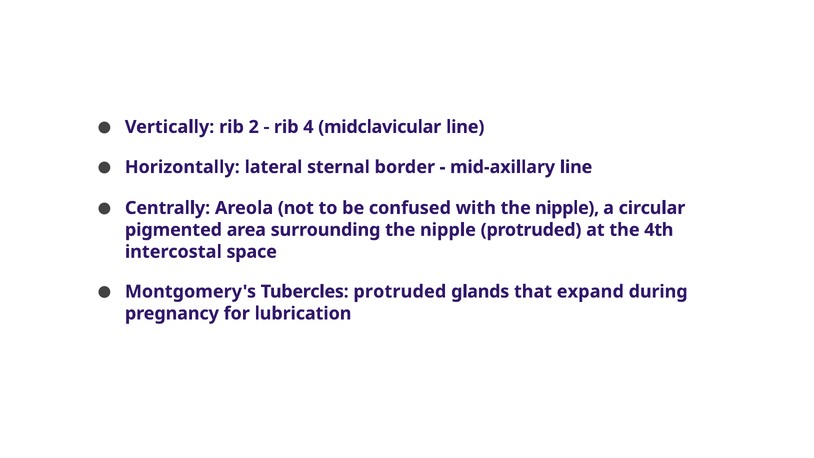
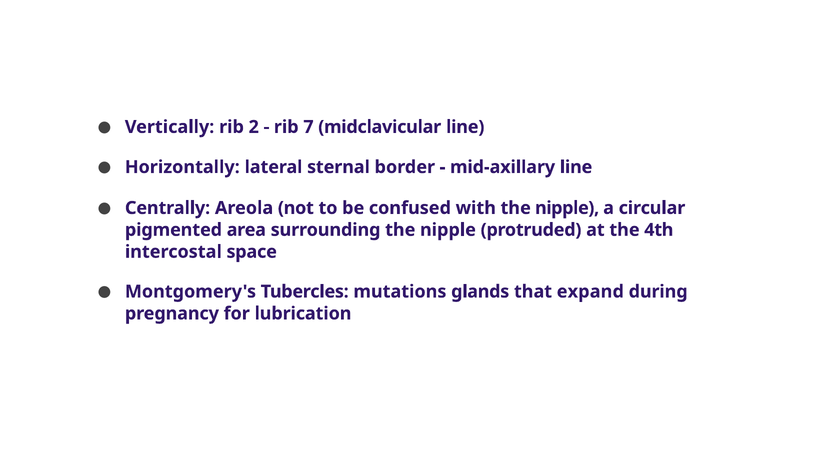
4: 4 -> 7
Tubercles protruded: protruded -> mutations
